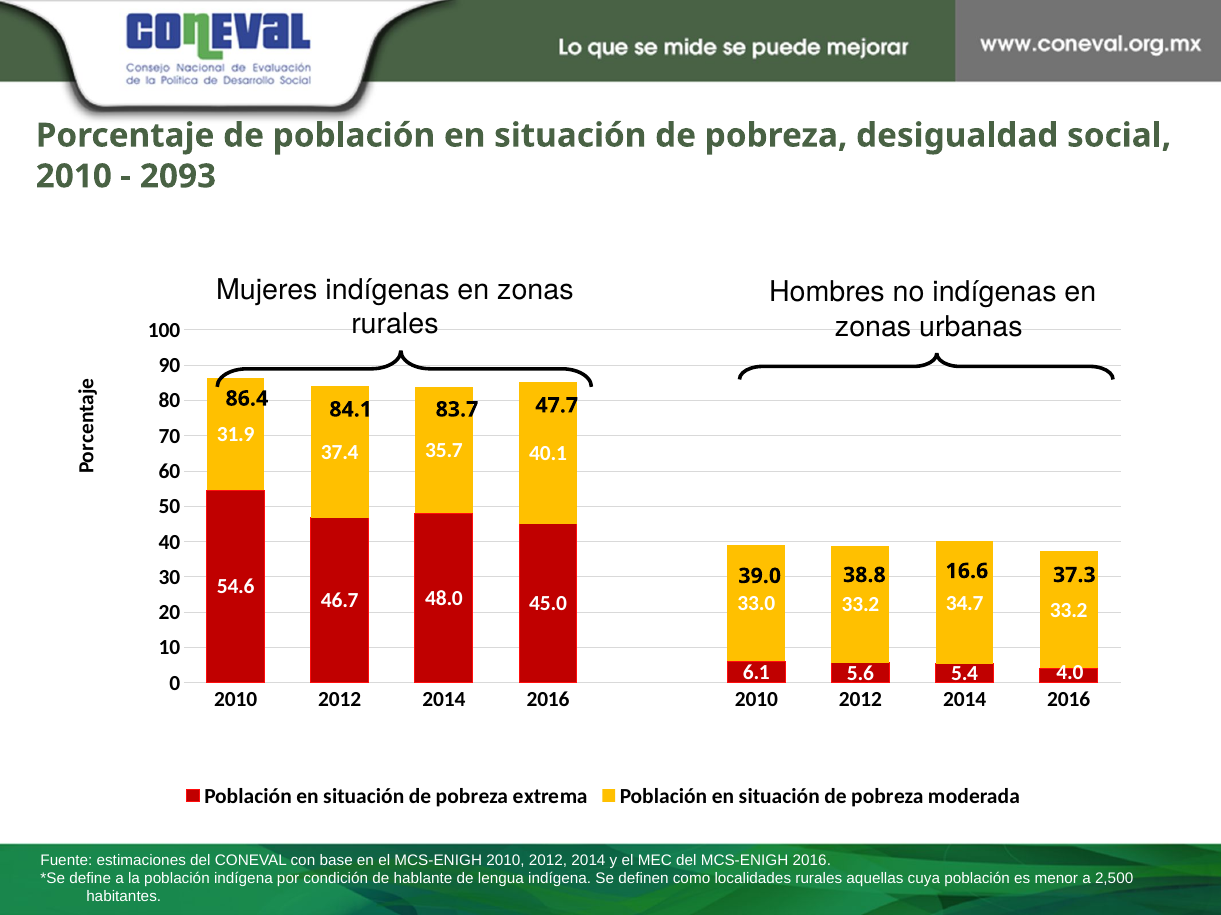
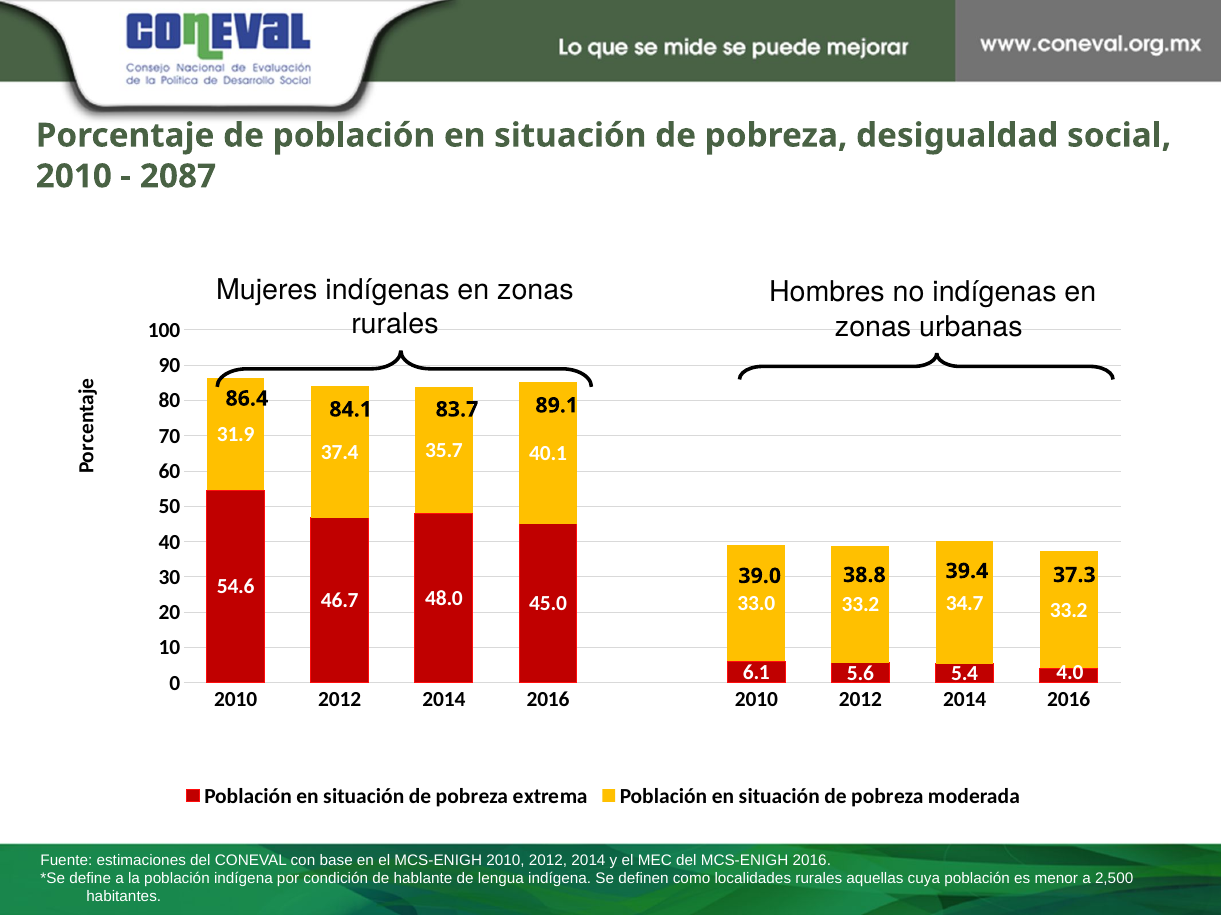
2093: 2093 -> 2087
47.7: 47.7 -> 89.1
16.6: 16.6 -> 39.4
